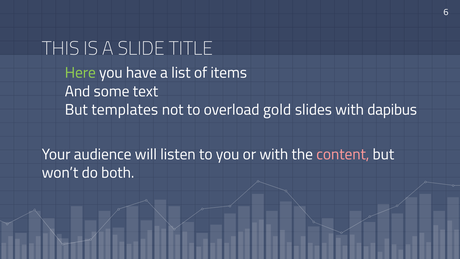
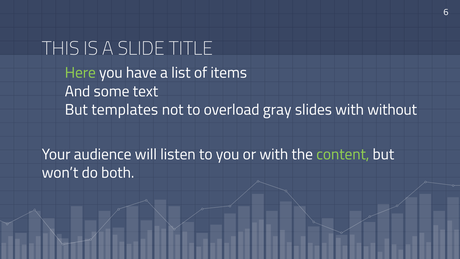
gold: gold -> gray
dapibus: dapibus -> without
content colour: pink -> light green
